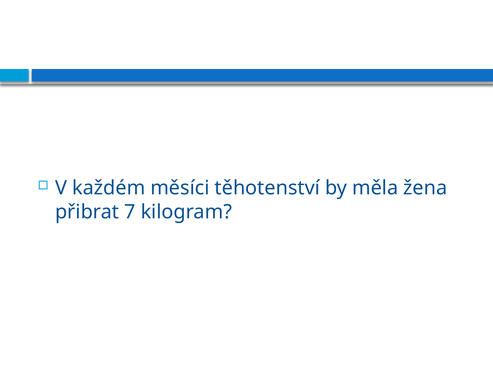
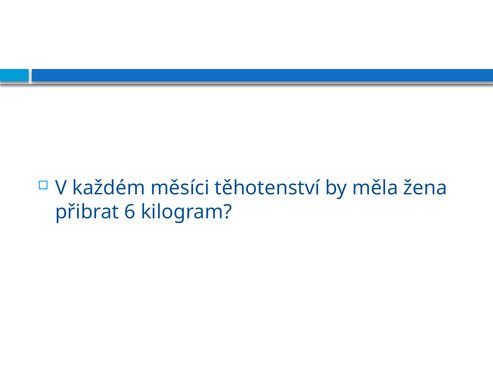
7: 7 -> 6
